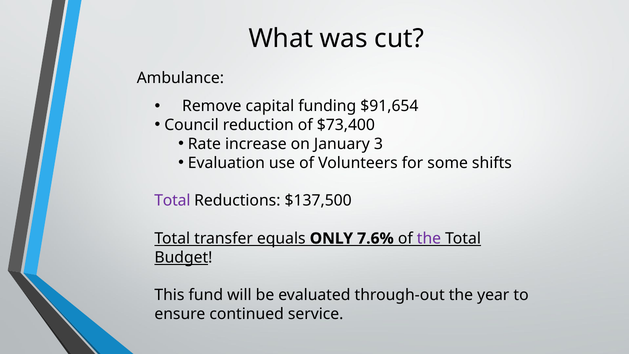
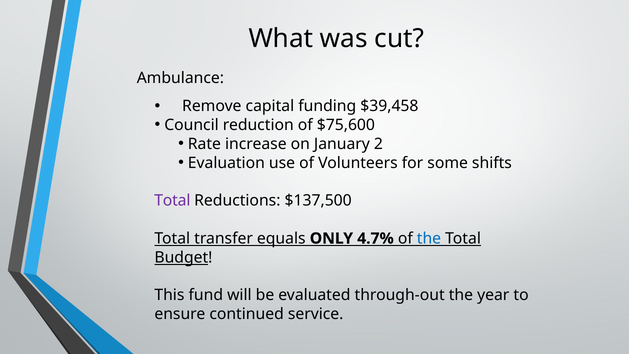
$91,654: $91,654 -> $39,458
$73,400: $73,400 -> $75,600
3: 3 -> 2
7.6%: 7.6% -> 4.7%
the at (429, 238) colour: purple -> blue
